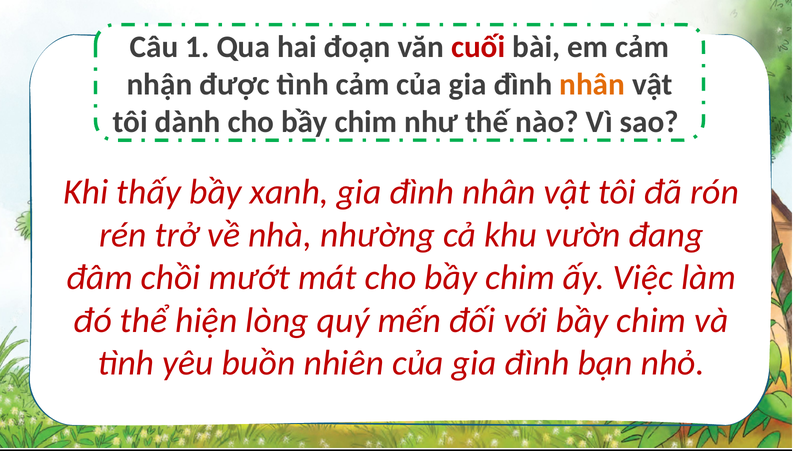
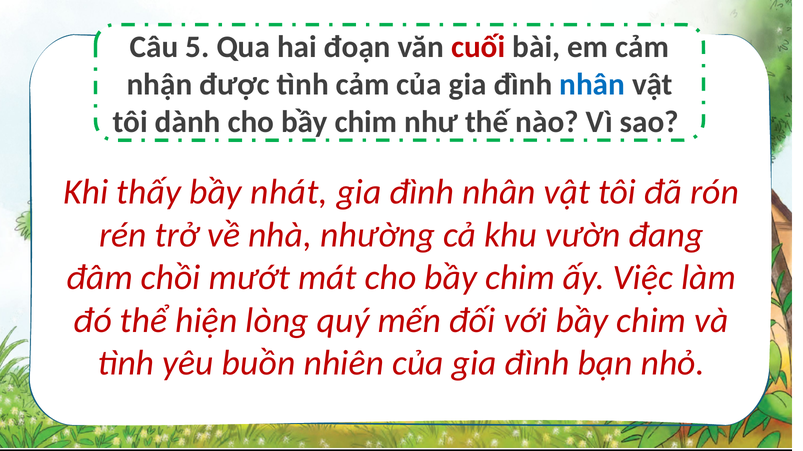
1: 1 -> 5
nhân at (592, 85) colour: orange -> blue
xanh: xanh -> nhát
